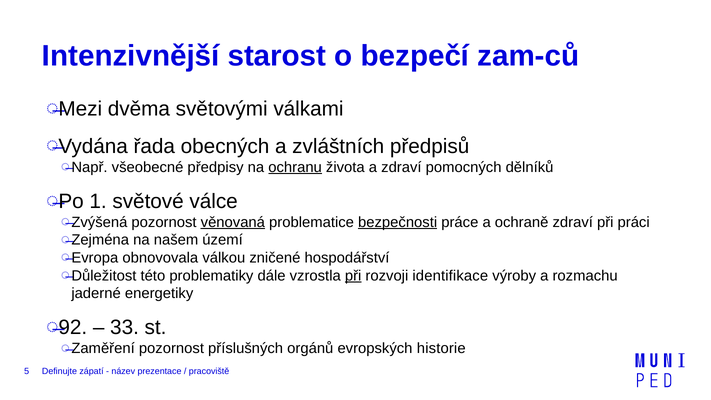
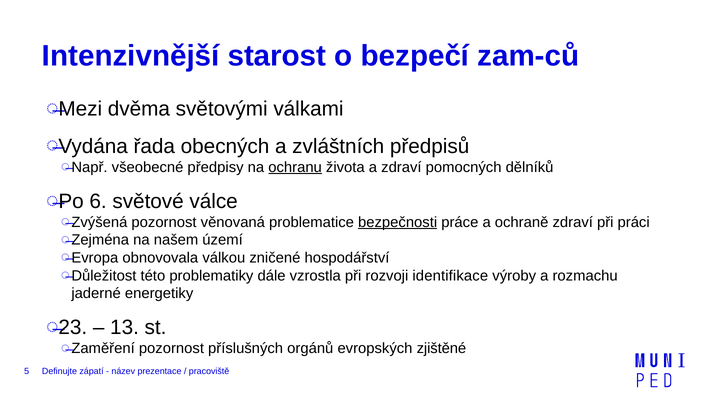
1: 1 -> 6
věnovaná underline: present -> none
při at (353, 276) underline: present -> none
92: 92 -> 23
33: 33 -> 13
historie: historie -> zjištěné
